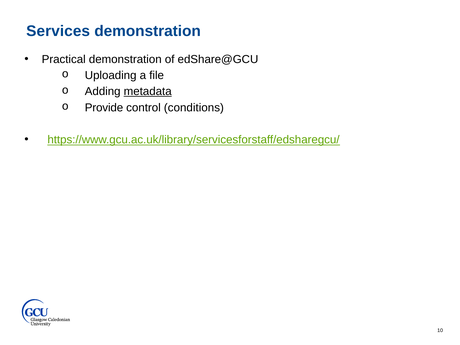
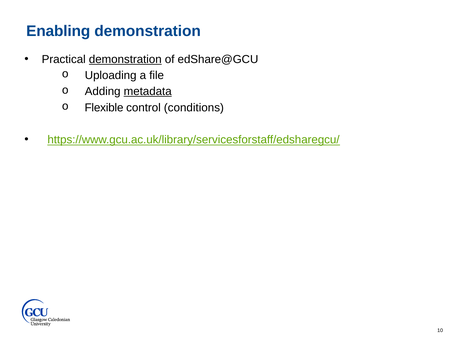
Services: Services -> Enabling
demonstration at (125, 59) underline: none -> present
Provide: Provide -> Flexible
